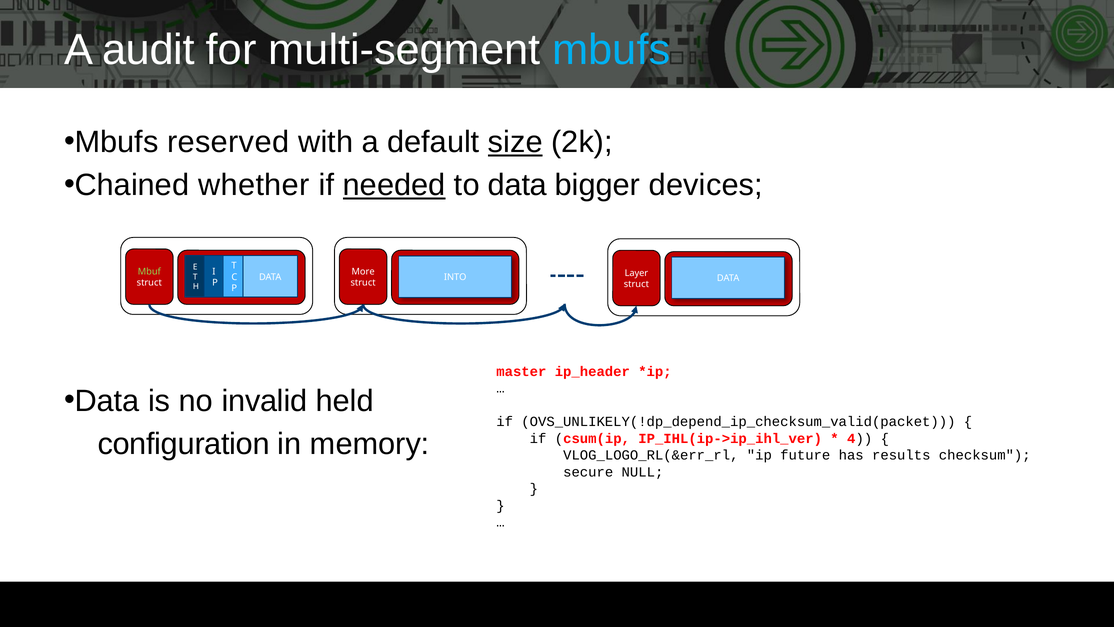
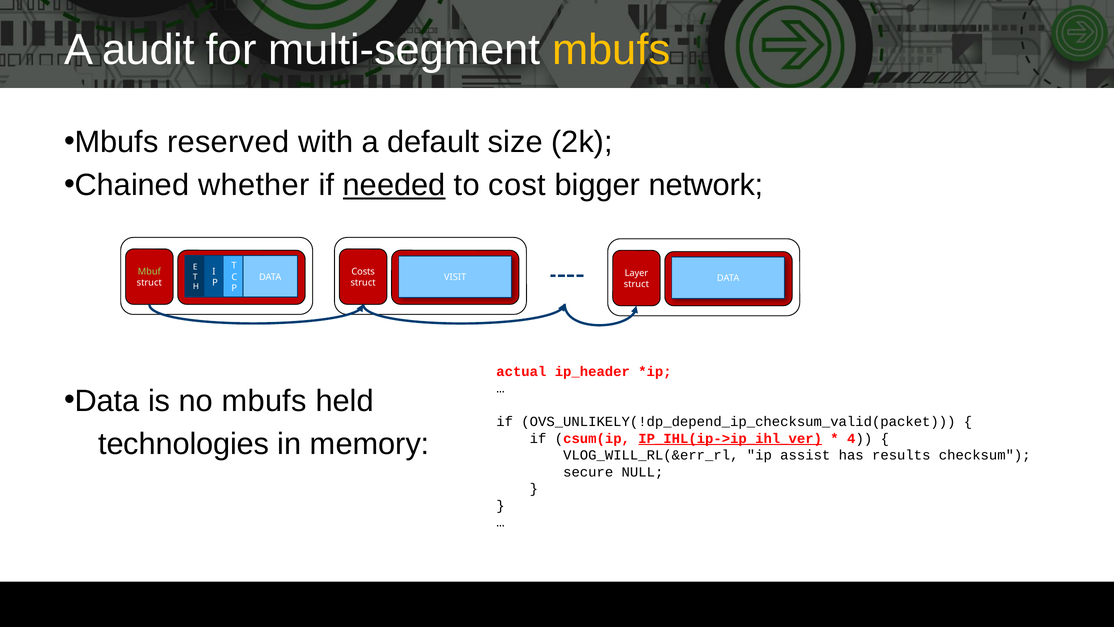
mbufs at (611, 50) colour: light blue -> yellow
size underline: present -> none
to data: data -> cost
devices: devices -> network
More: More -> Costs
INTO: INTO -> VISIT
master: master -> actual
no invalid: invalid -> mbufs
configuration: configuration -> technologies
IP_IHL(ip->ip_ihl_ver underline: none -> present
VLOG_LOGO_RL(&err_rl: VLOG_LOGO_RL(&err_rl -> VLOG_WILL_RL(&err_rl
future: future -> assist
